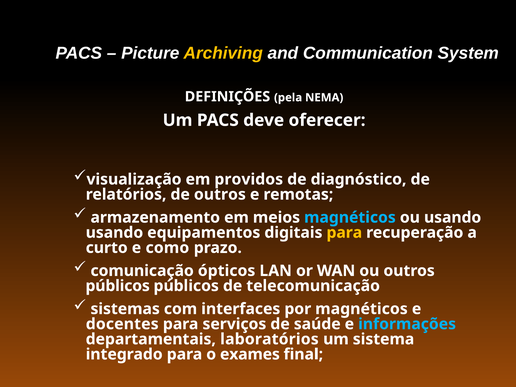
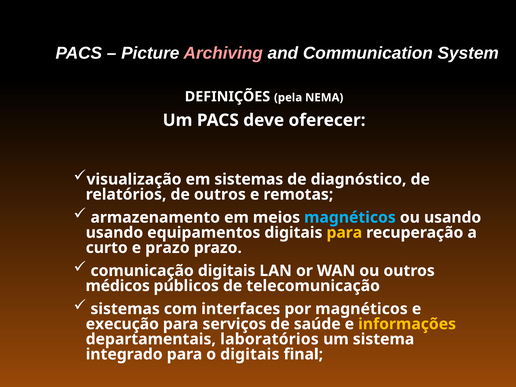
Archiving colour: yellow -> pink
em providos: providos -> sistemas
e como: como -> prazo
comunicação ópticos: ópticos -> digitais
públicos at (118, 286): públicos -> médicos
docentes: docentes -> execução
informações colour: light blue -> yellow
o exames: exames -> digitais
